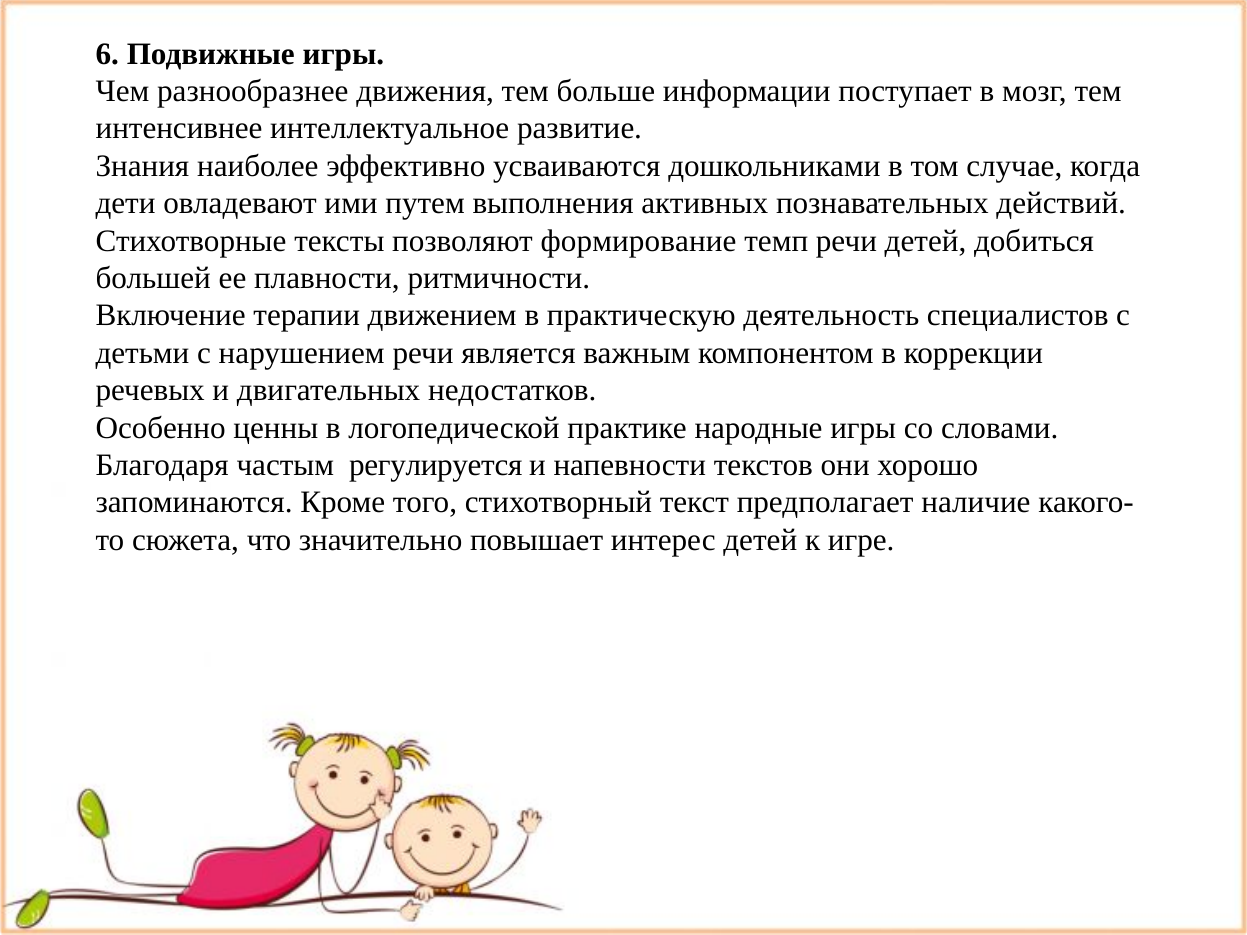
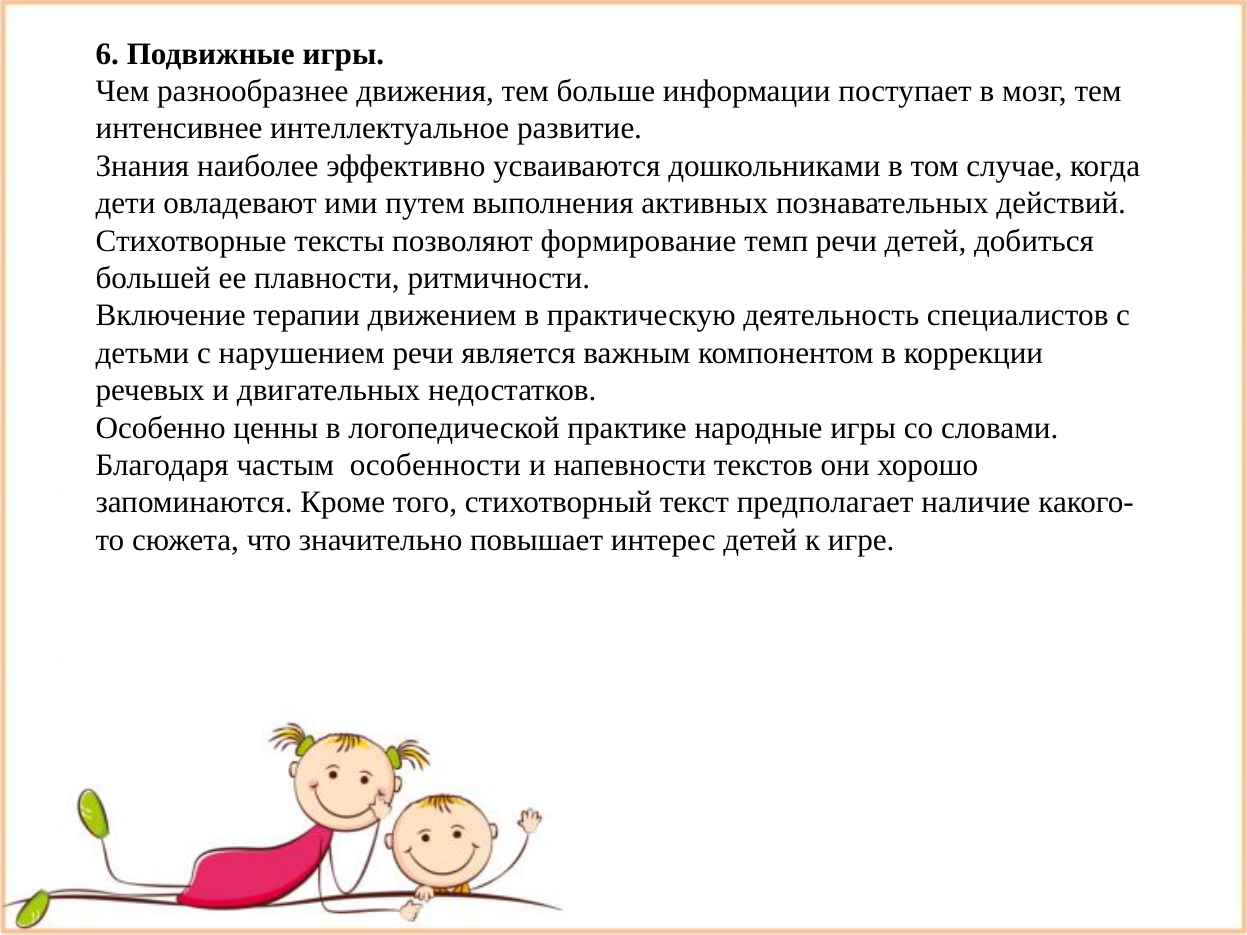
регулируется: регулируется -> особенности
